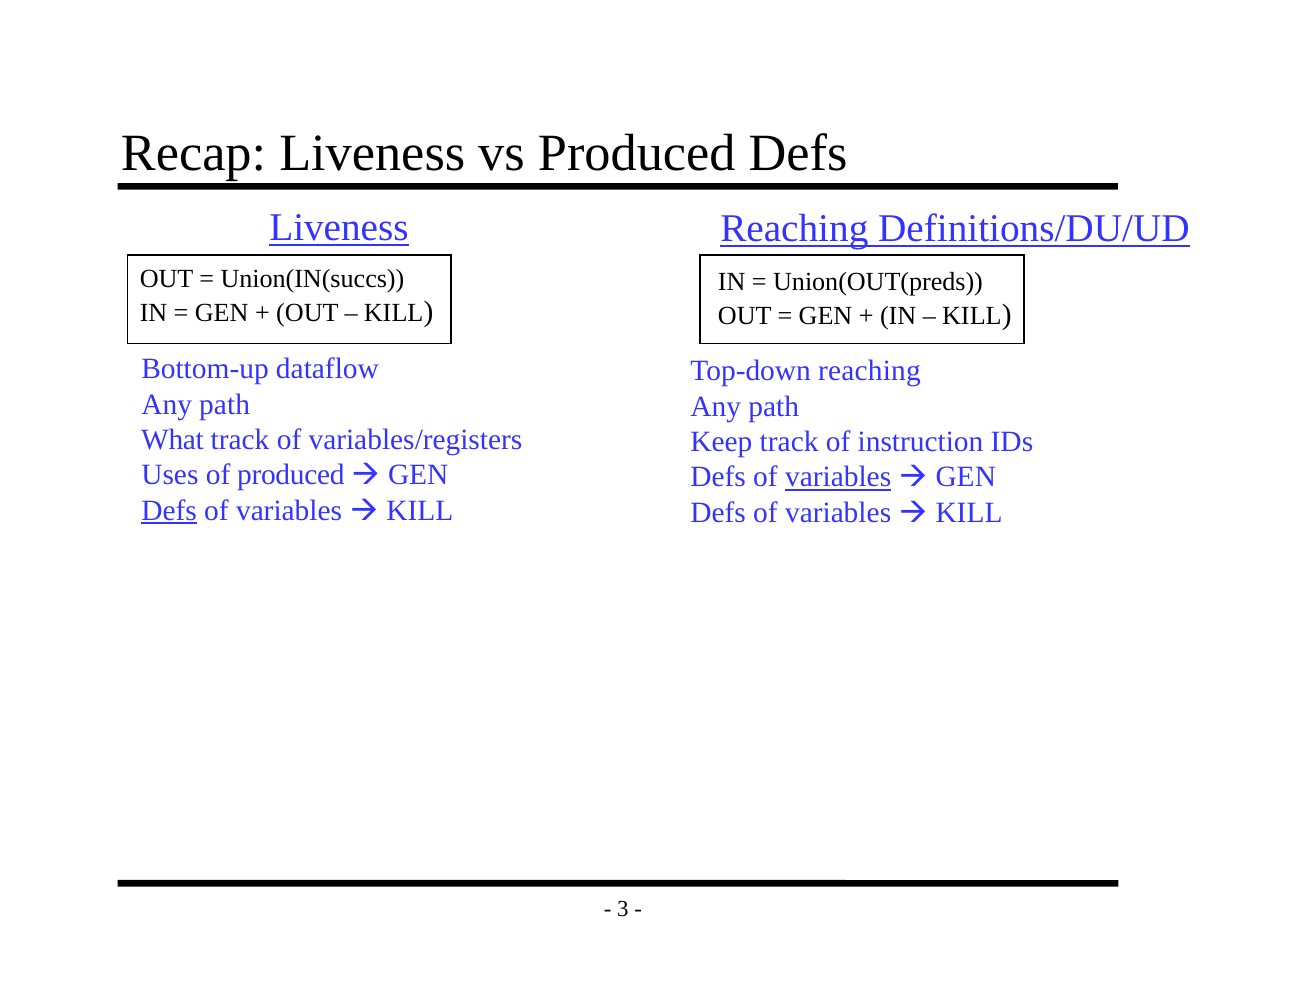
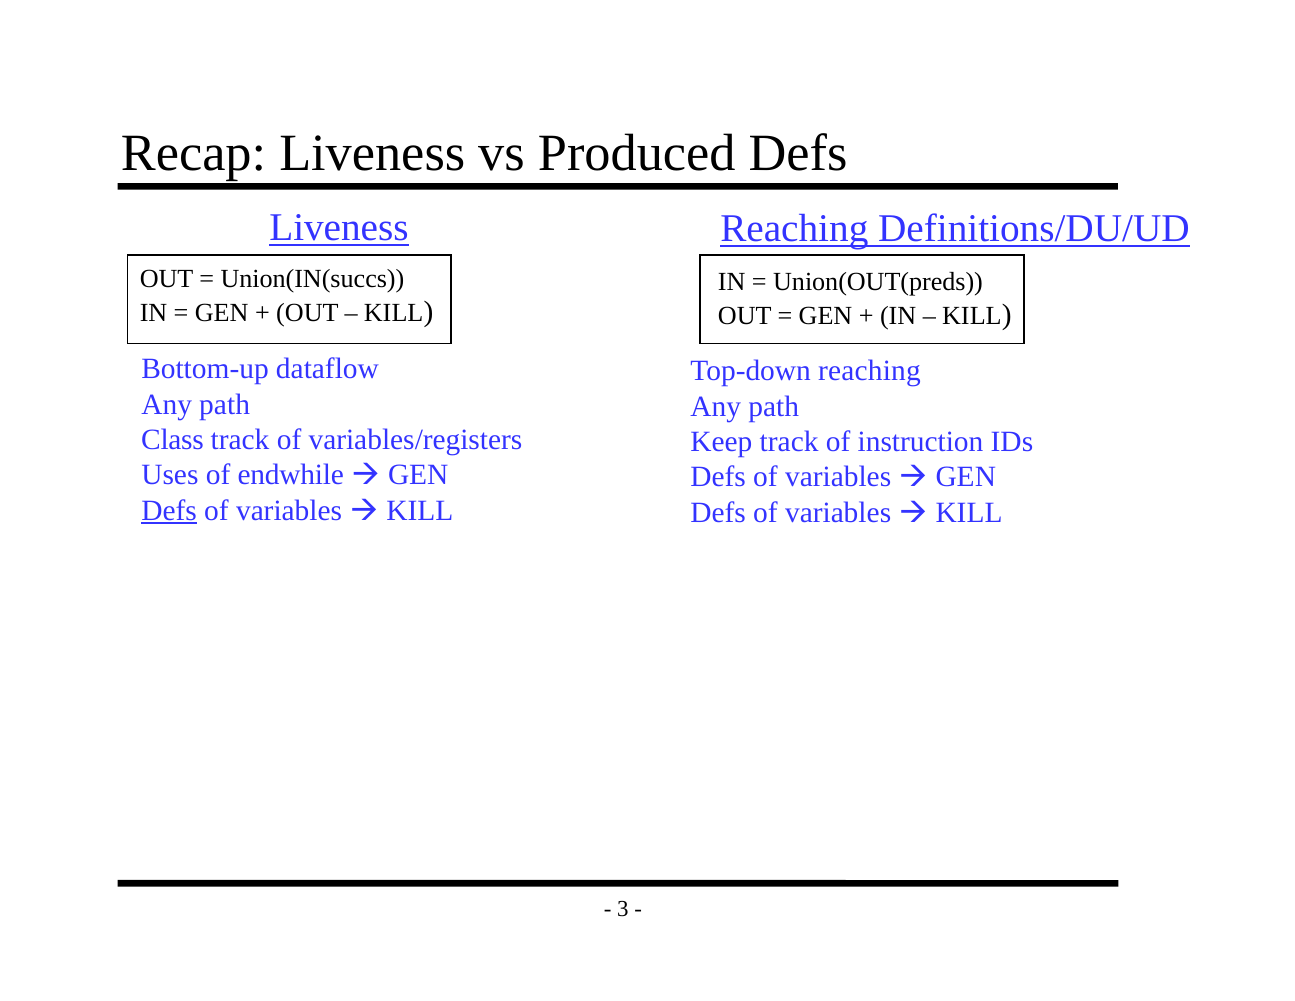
What: What -> Class
of produced: produced -> endwhile
variables at (838, 477) underline: present -> none
